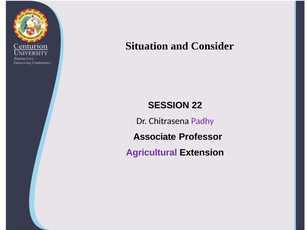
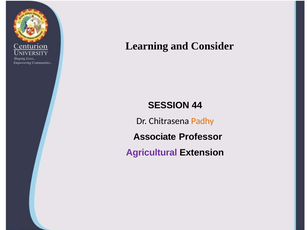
Situation: Situation -> Learning
22: 22 -> 44
Padhy colour: purple -> orange
